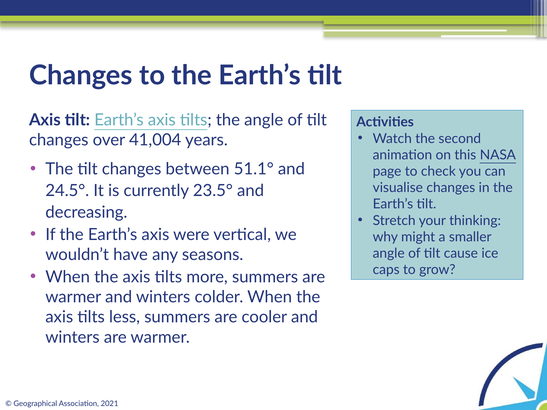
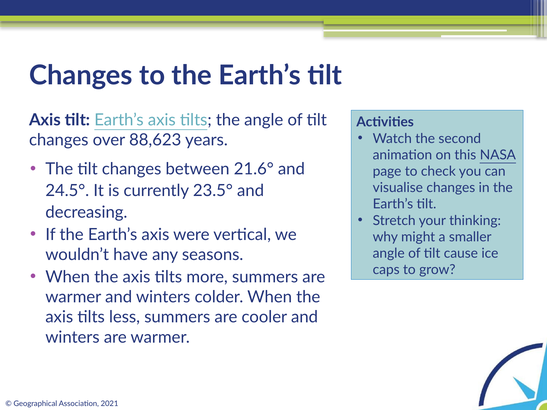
41,004: 41,004 -> 88,623
51.1°: 51.1° -> 21.6°
